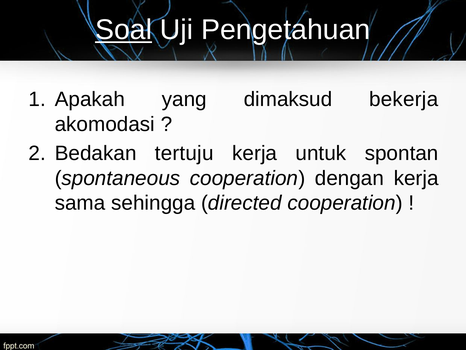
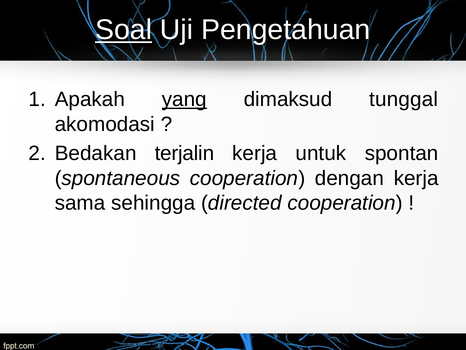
yang underline: none -> present
bekerja: bekerja -> tunggal
tertuju: tertuju -> terjalin
